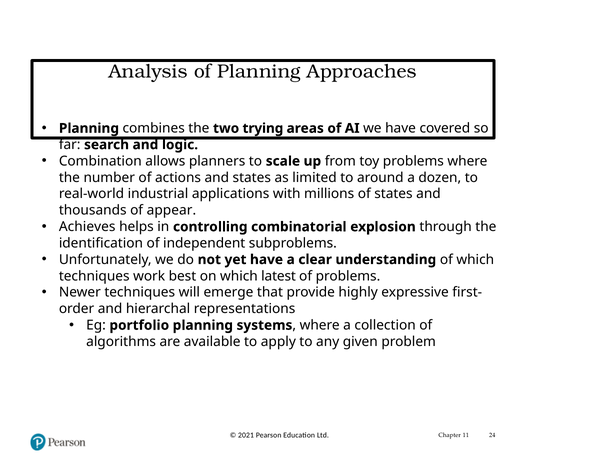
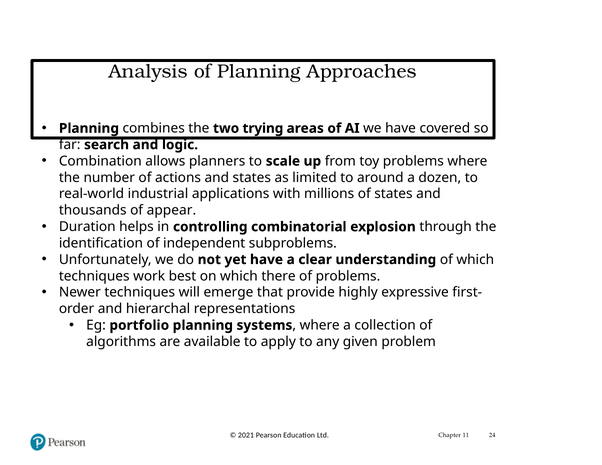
Achieves: Achieves -> Duration
latest: latest -> there
